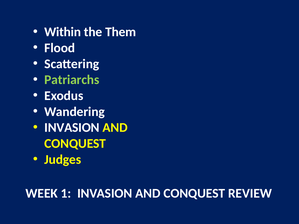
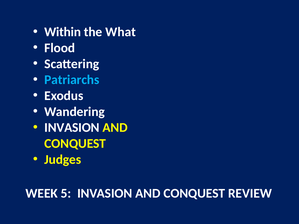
Them: Them -> What
Patriarchs colour: light green -> light blue
1: 1 -> 5
